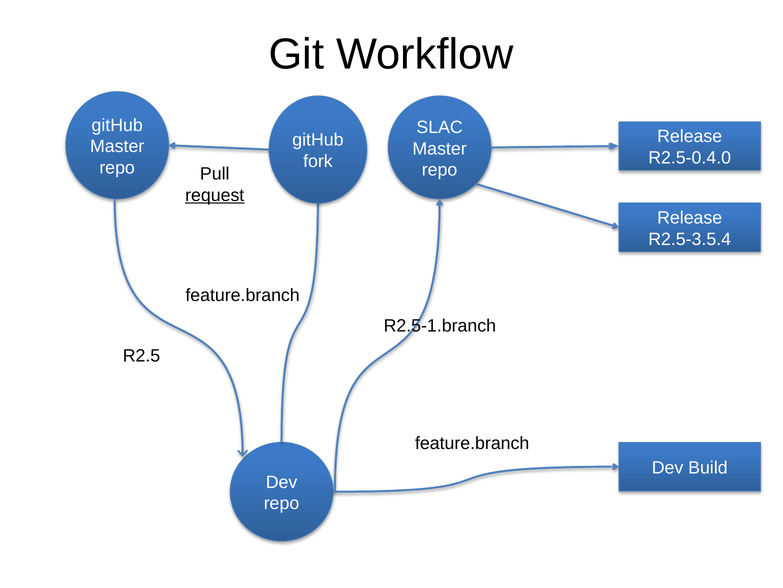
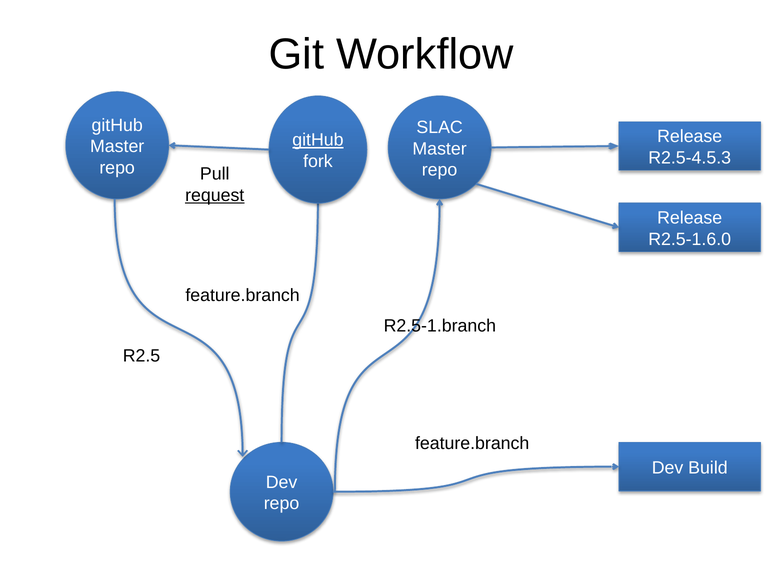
gitHub at (318, 140) underline: none -> present
R2.5-0.4.0: R2.5-0.4.0 -> R2.5-4.5.3
R2.5-3.5.4: R2.5-3.5.4 -> R2.5-1.6.0
